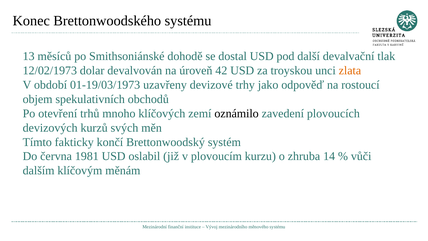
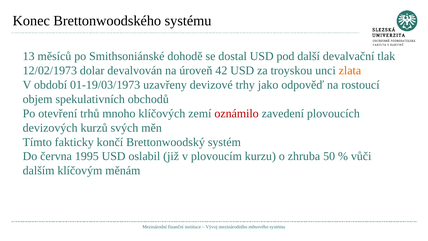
oznámilo colour: black -> red
1981: 1981 -> 1995
14: 14 -> 50
